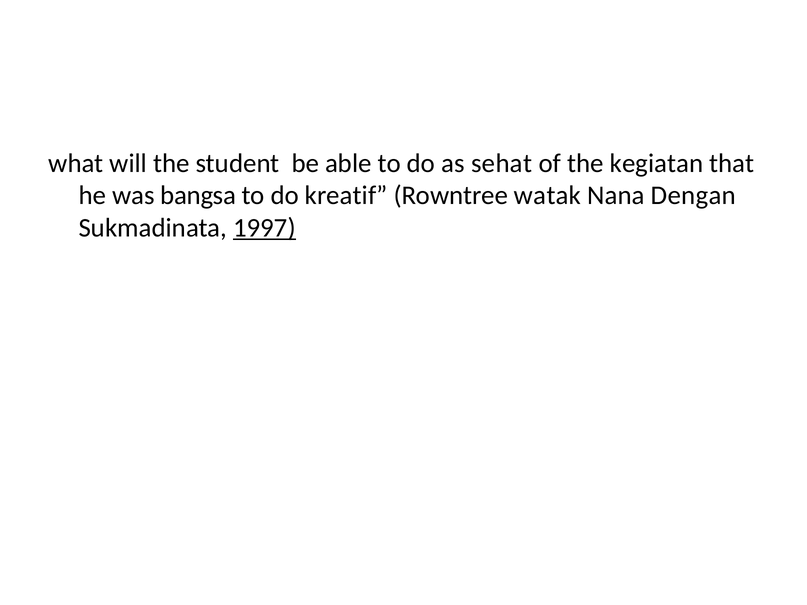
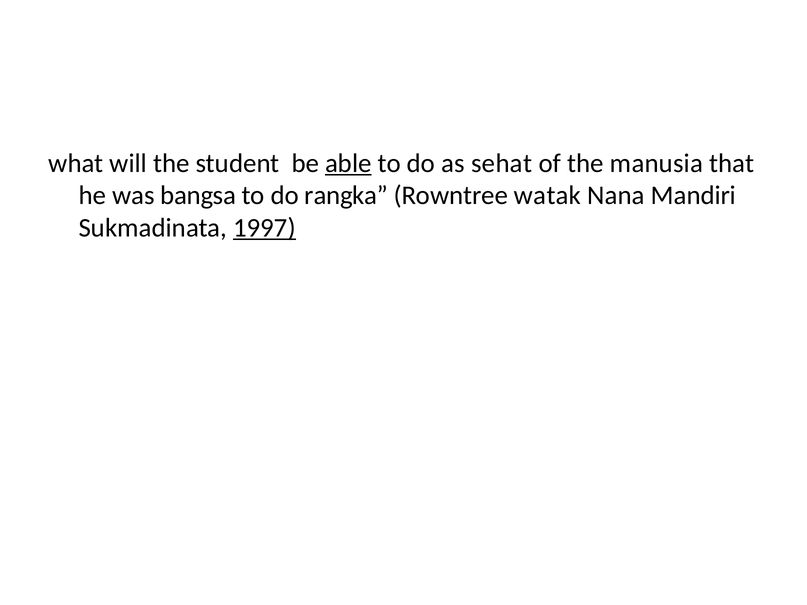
able underline: none -> present
kegiatan: kegiatan -> manusia
kreatif: kreatif -> rangka
Dengan: Dengan -> Mandiri
